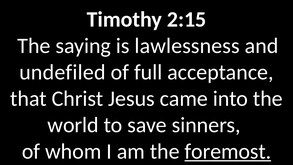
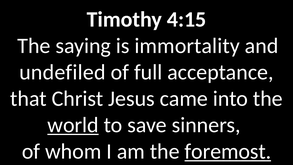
2:15: 2:15 -> 4:15
lawlessness: lawlessness -> immortality
world underline: none -> present
